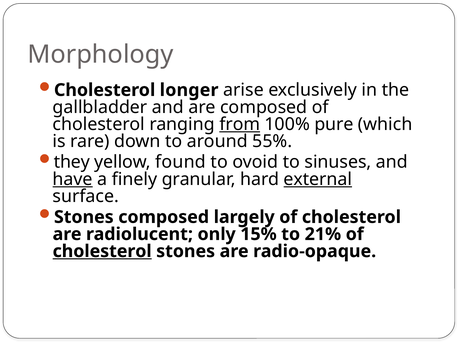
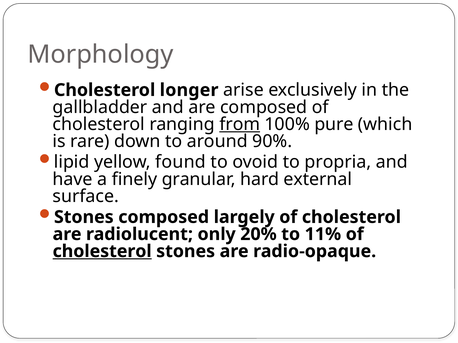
55%: 55% -> 90%
they: they -> lipid
sinuses: sinuses -> propria
have underline: present -> none
external underline: present -> none
15%: 15% -> 20%
21%: 21% -> 11%
